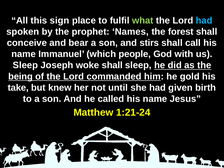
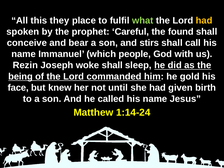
sign: sign -> they
had at (204, 20) colour: light blue -> yellow
Names: Names -> Careful
forest: forest -> found
Sleep at (25, 65): Sleep -> Rezin
take: take -> face
1:21-24: 1:21-24 -> 1:14-24
